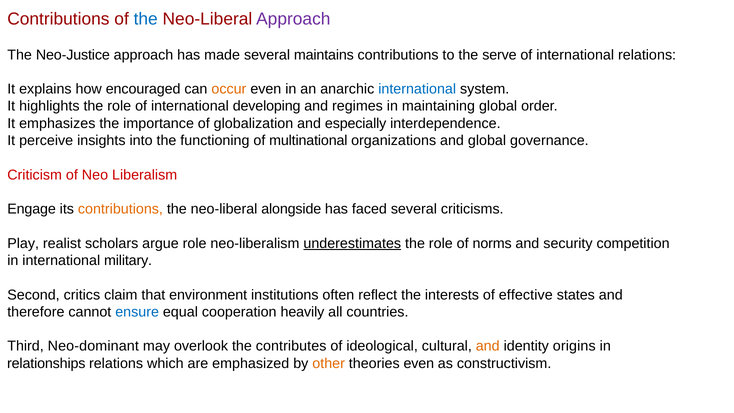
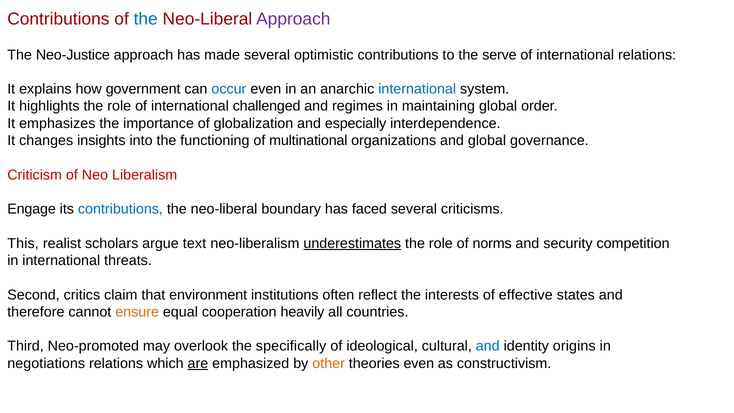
maintains: maintains -> optimistic
encouraged: encouraged -> government
occur colour: orange -> blue
developing: developing -> challenged
perceive: perceive -> changes
contributions at (120, 209) colour: orange -> blue
alongside: alongside -> boundary
Play: Play -> This
argue role: role -> text
military: military -> threats
ensure colour: blue -> orange
Neo-dominant: Neo-dominant -> Neo-promoted
contributes: contributes -> specifically
and at (488, 346) colour: orange -> blue
relationships: relationships -> negotiations
are underline: none -> present
